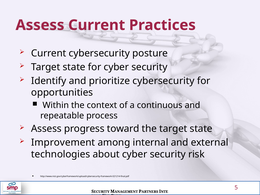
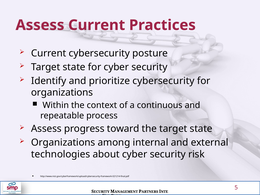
opportunities at (62, 92): opportunities -> organizations
Improvement at (63, 143): Improvement -> Organizations
